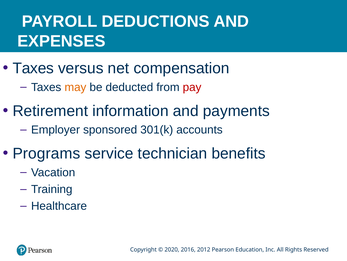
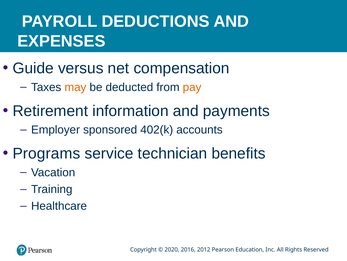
Taxes at (33, 68): Taxes -> Guide
pay colour: red -> orange
301(k: 301(k -> 402(k
